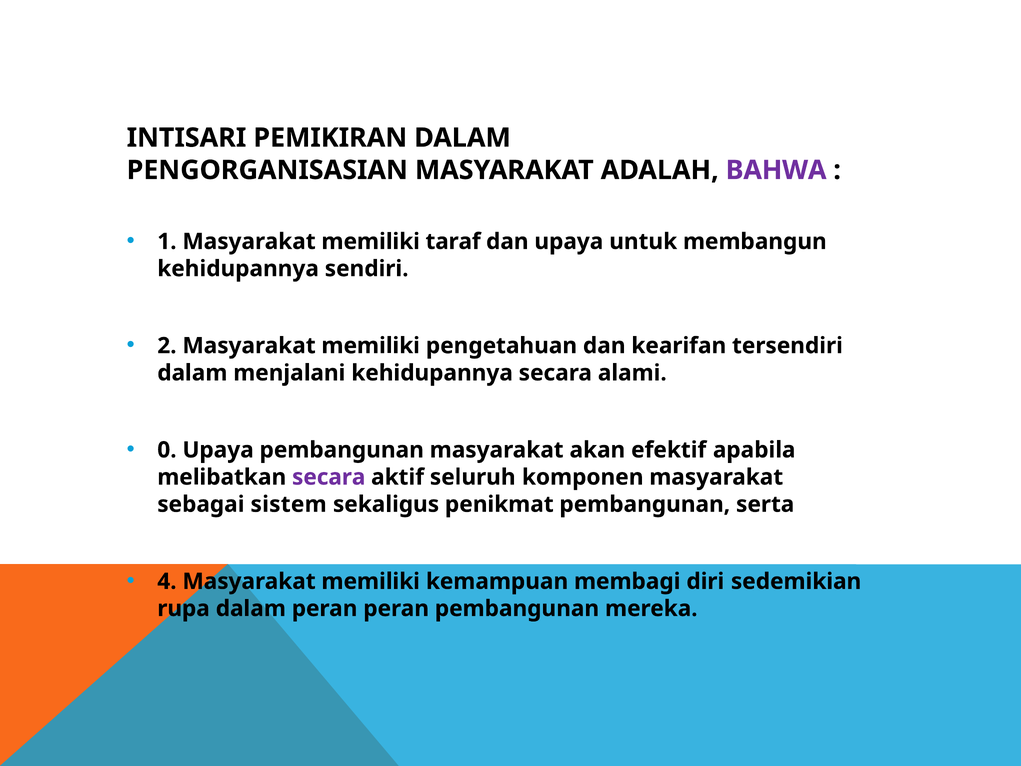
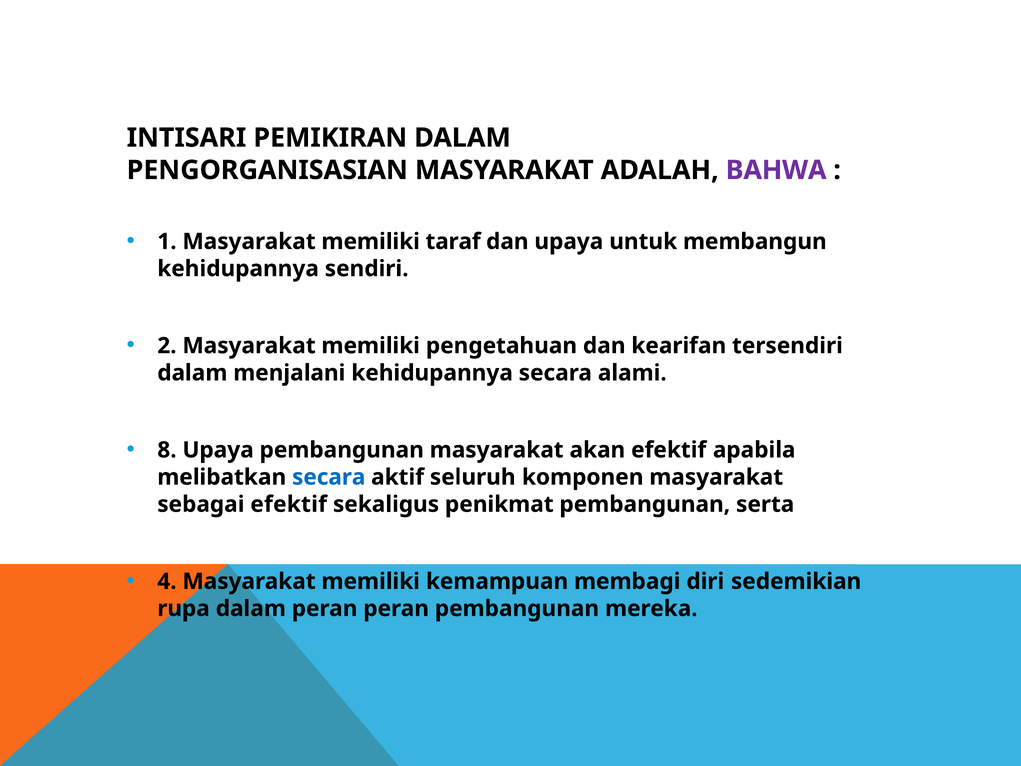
0: 0 -> 8
secara at (329, 477) colour: purple -> blue
sebagai sistem: sistem -> efektif
